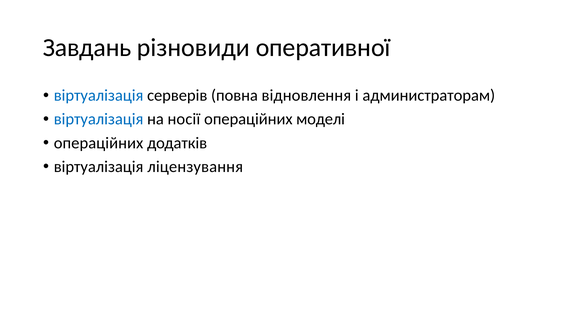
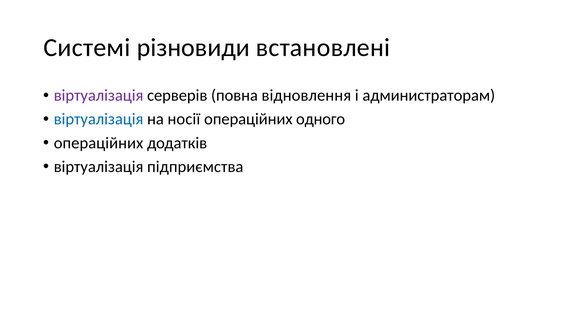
Завдань: Завдань -> Системі
оперативної: оперативної -> встановлені
віртуалізація at (99, 96) colour: blue -> purple
моделі: моделі -> одного
ліцензування: ліцензування -> підприємства
